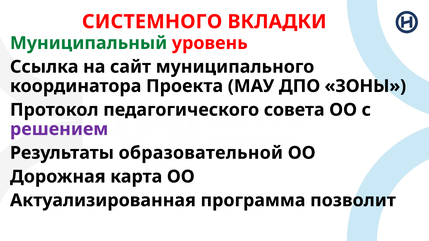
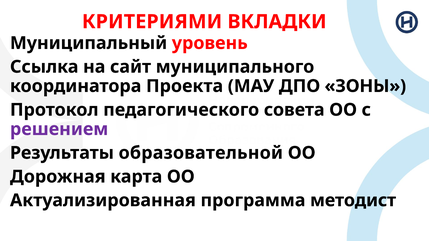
СИСТЕМНОГО: СИСТЕМНОГО -> КРИТЕРИЯМИ
Муниципальный colour: green -> black
позволит: позволит -> методист
